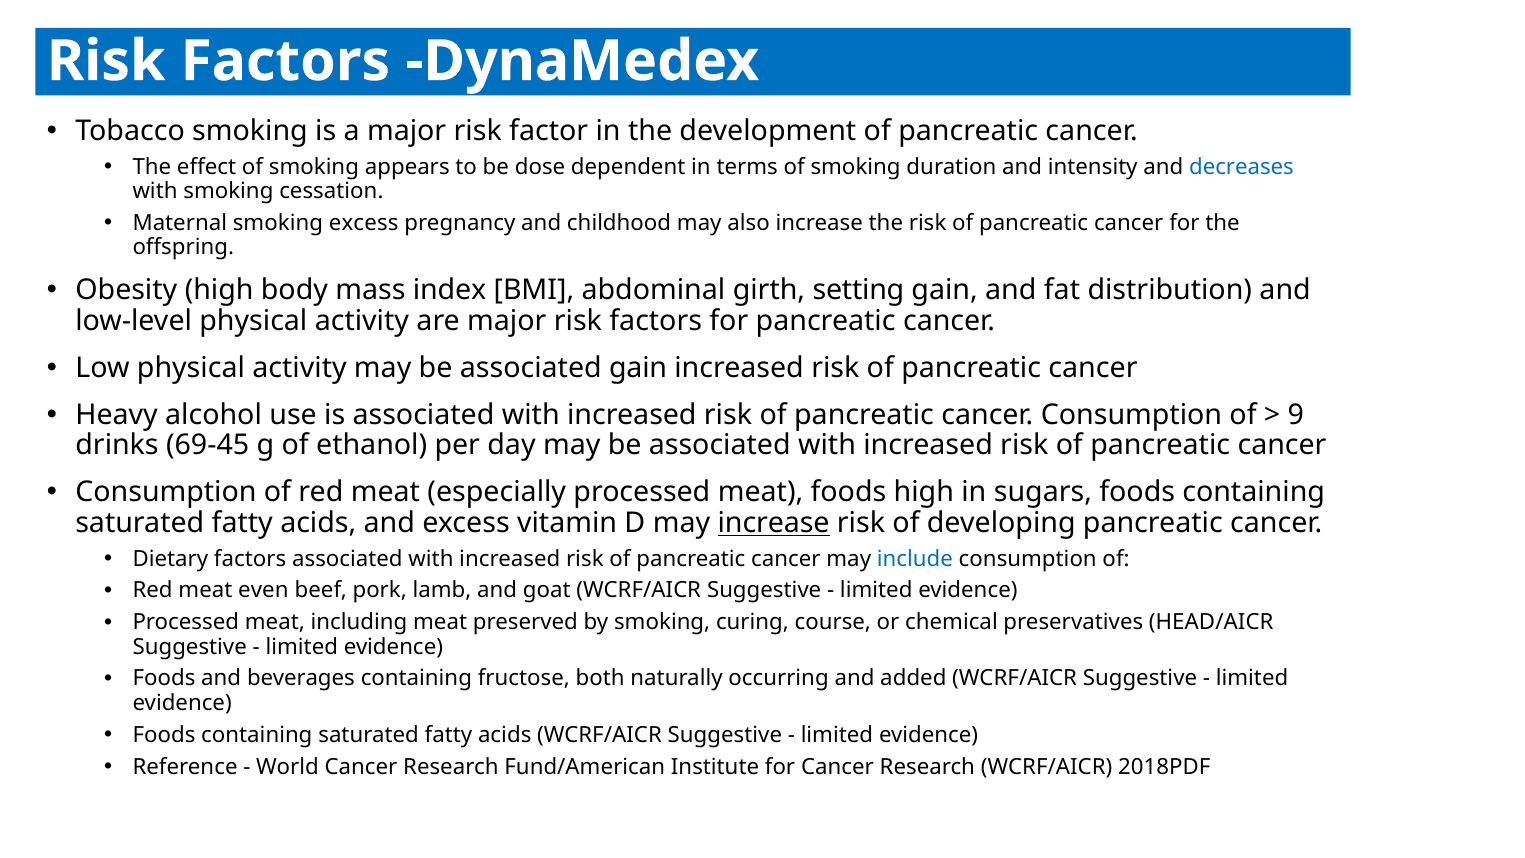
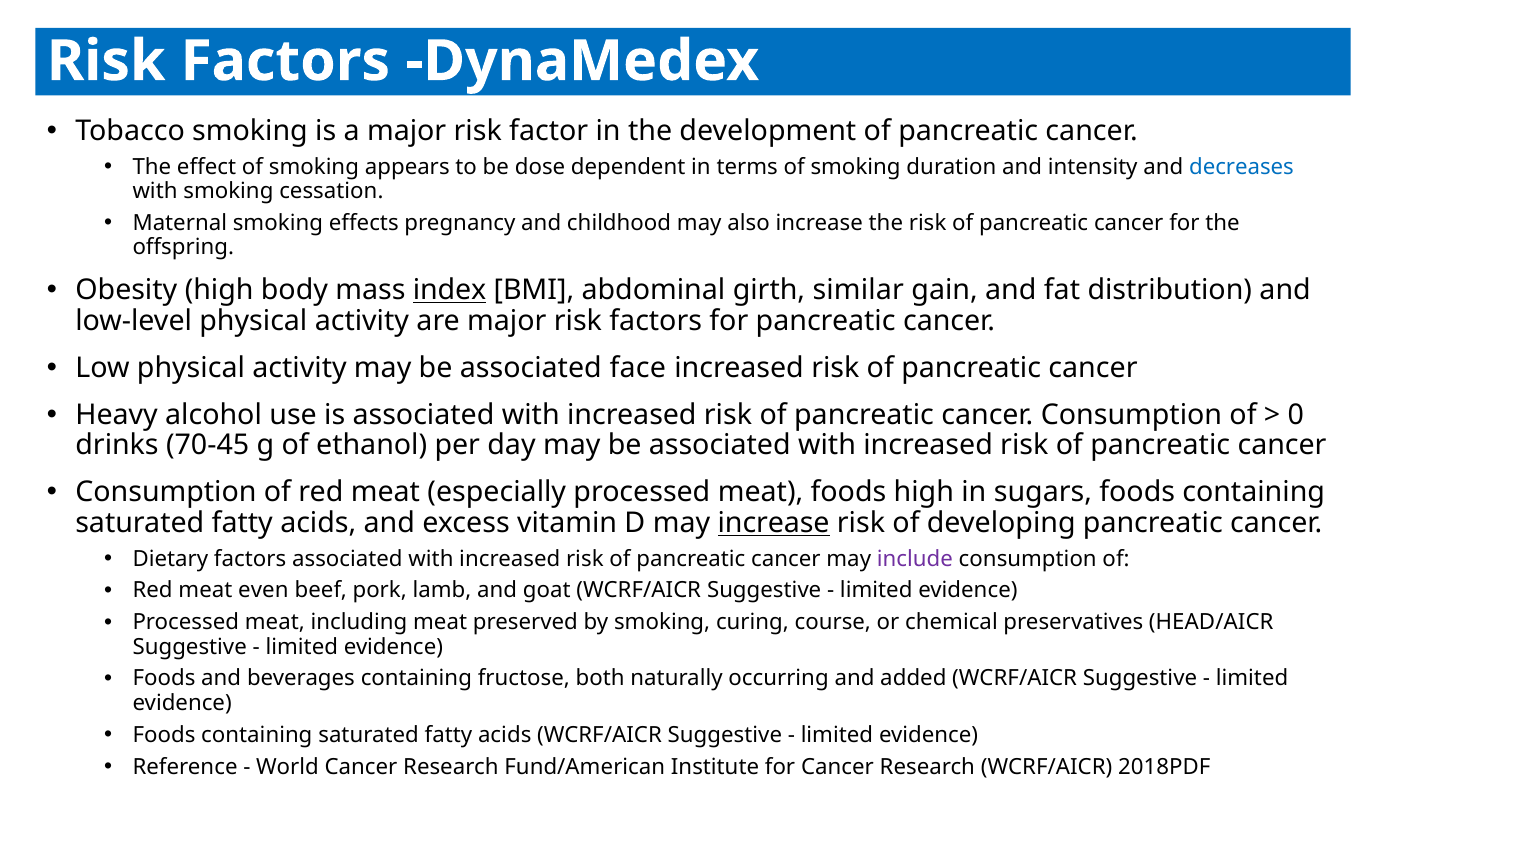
smoking excess: excess -> effects
index underline: none -> present
setting: setting -> similar
associated gain: gain -> face
9: 9 -> 0
69-45: 69-45 -> 70-45
include colour: blue -> purple
